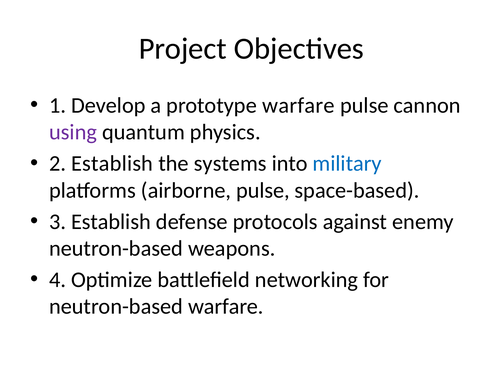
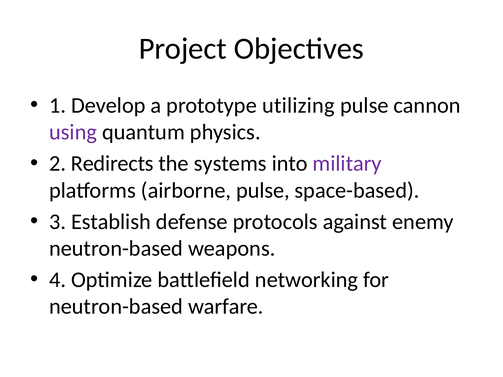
prototype warfare: warfare -> utilizing
2 Establish: Establish -> Redirects
military colour: blue -> purple
